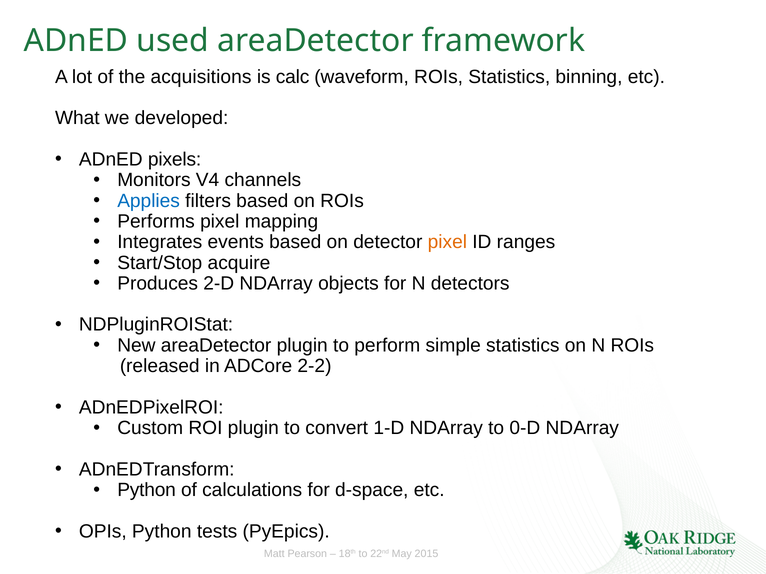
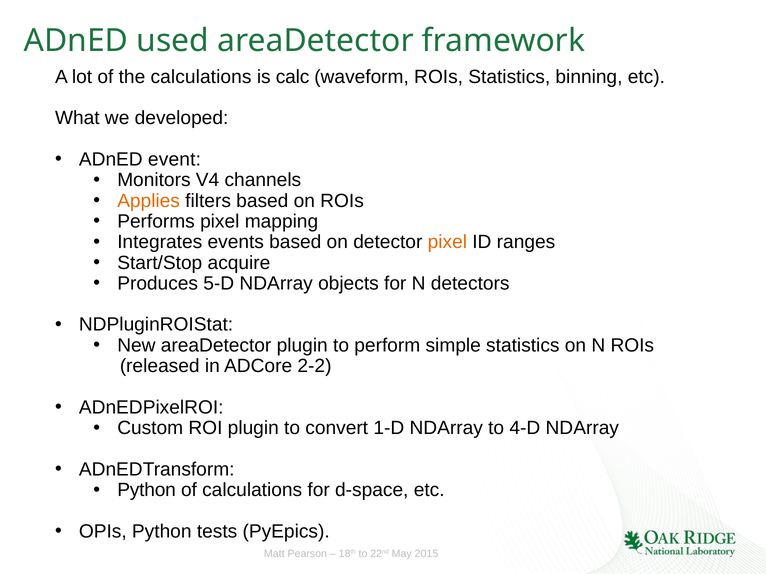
the acquisitions: acquisitions -> calculations
pixels: pixels -> event
Applies colour: blue -> orange
2-D: 2-D -> 5-D
0-D: 0-D -> 4-D
